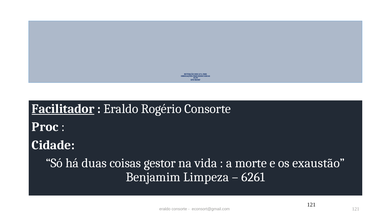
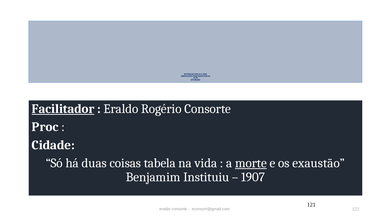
gestor: gestor -> tabela
morte underline: none -> present
Limpeza: Limpeza -> Instituiu
6261: 6261 -> 1907
